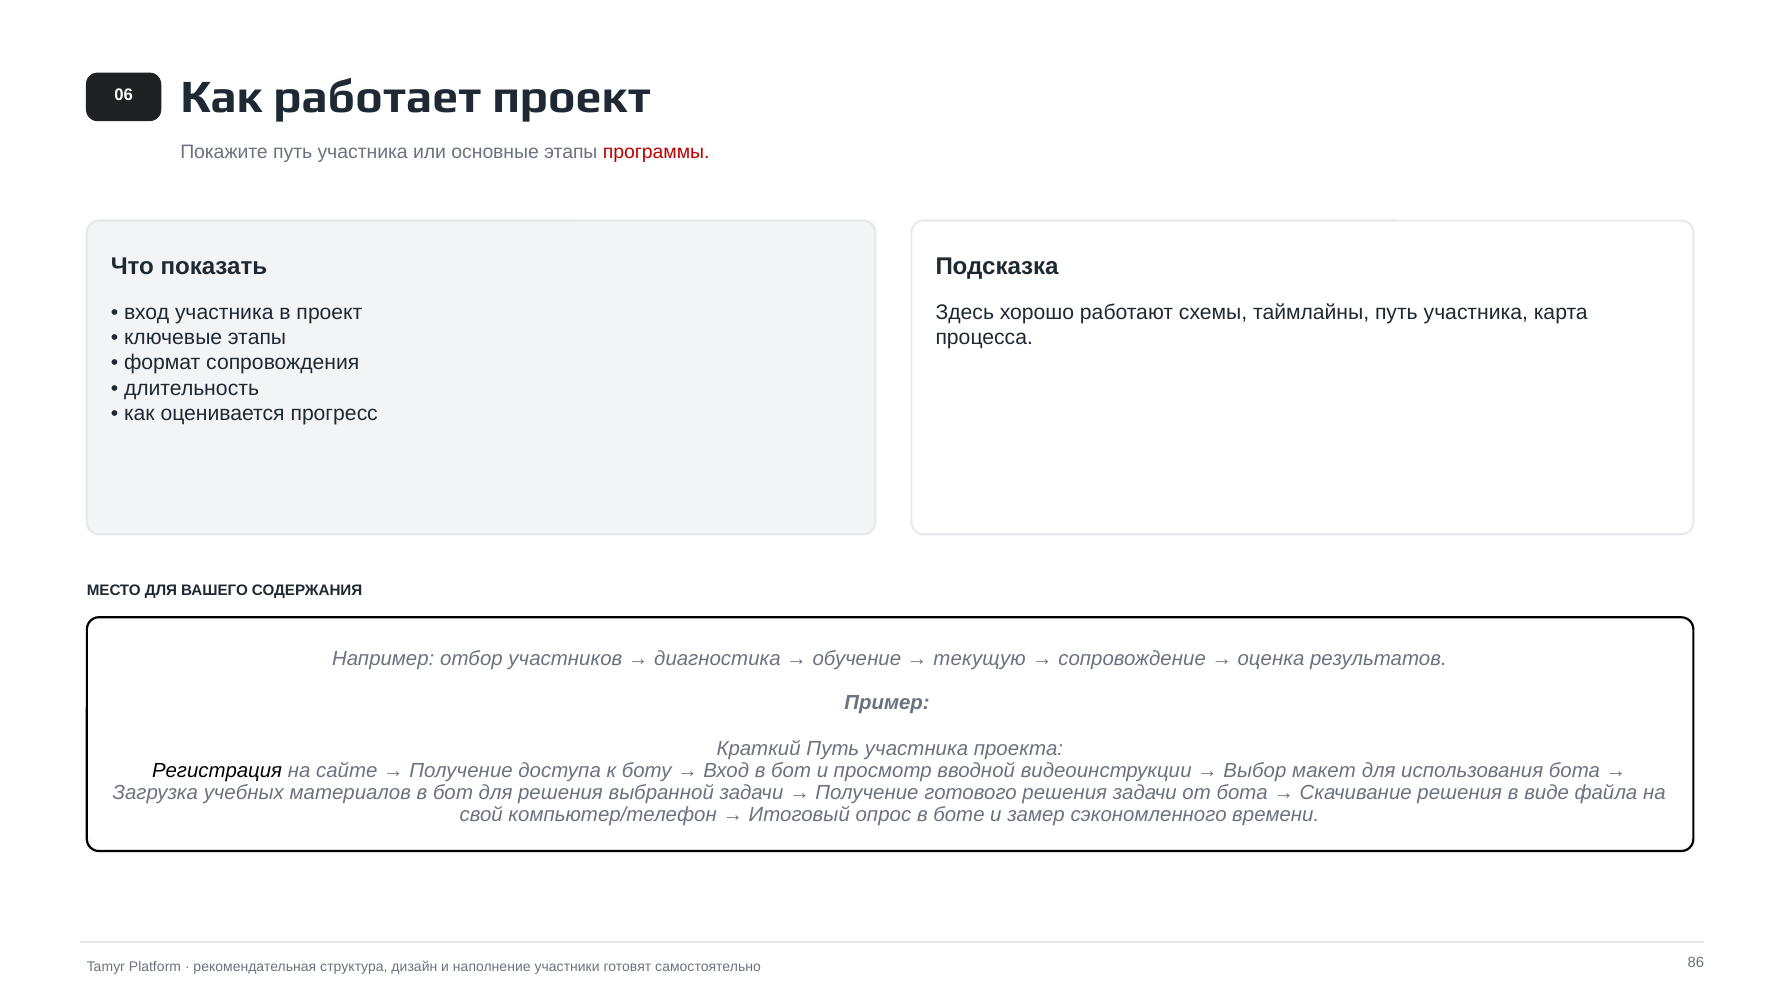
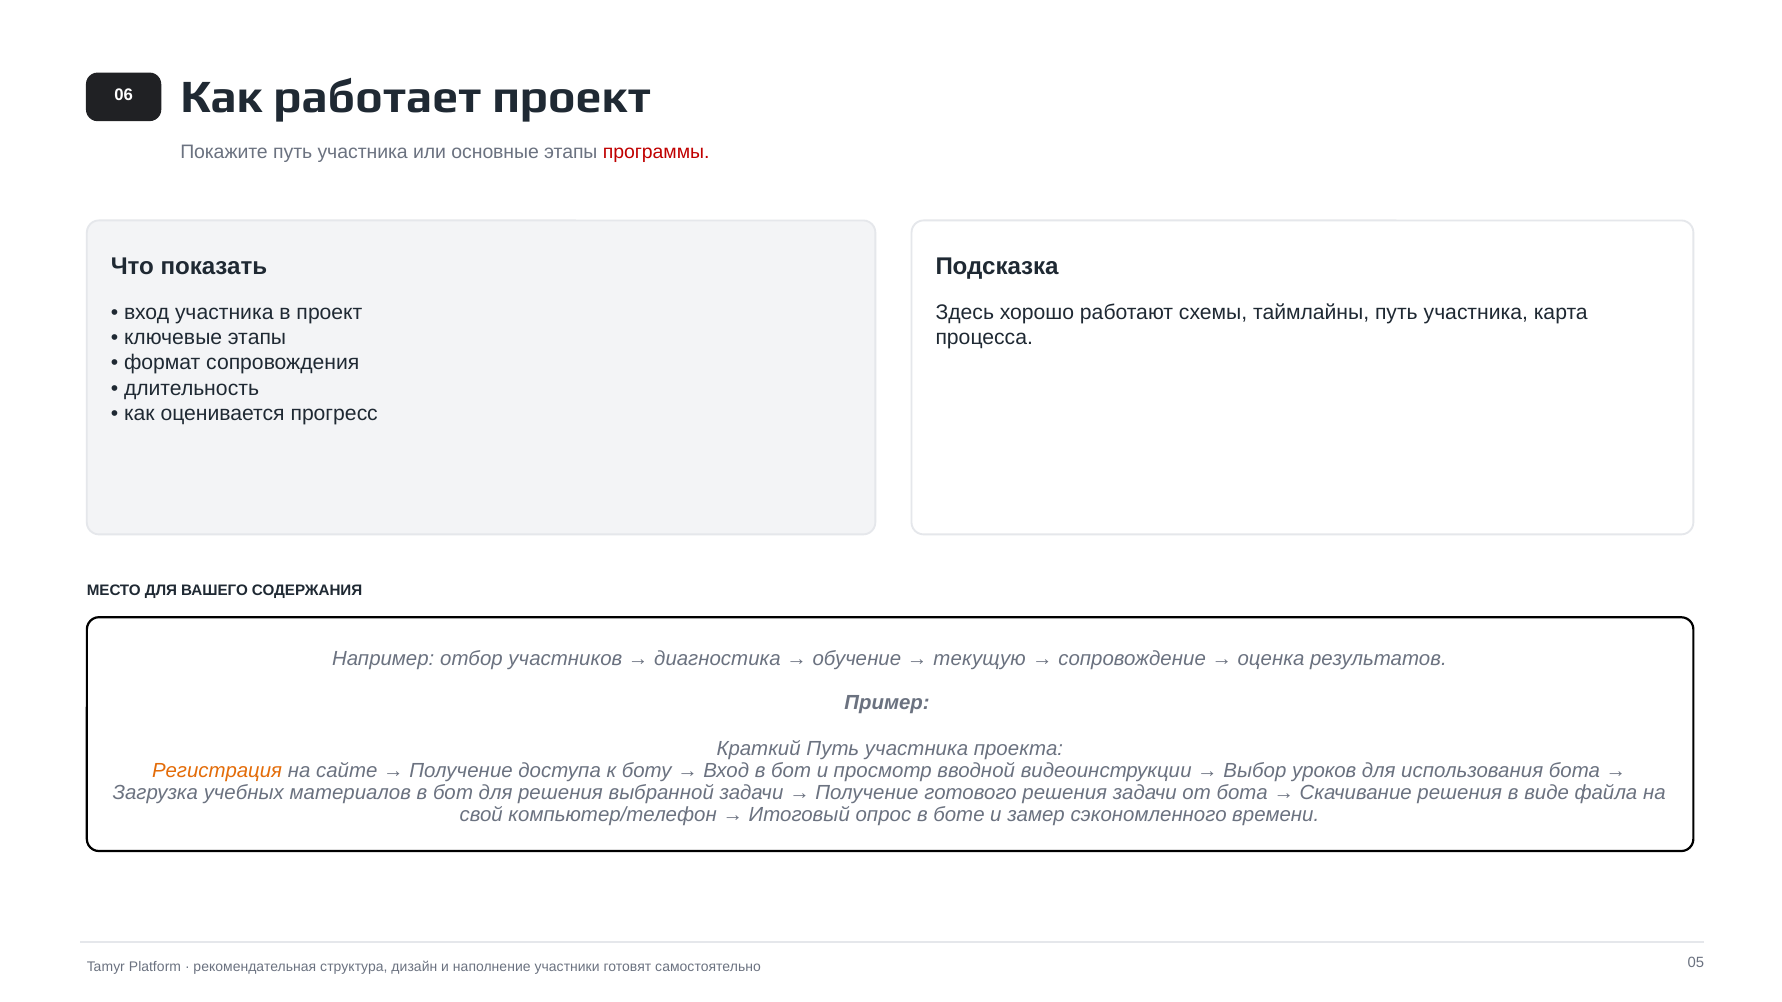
Регистрация colour: black -> orange
макет: макет -> уроков
86: 86 -> 05
